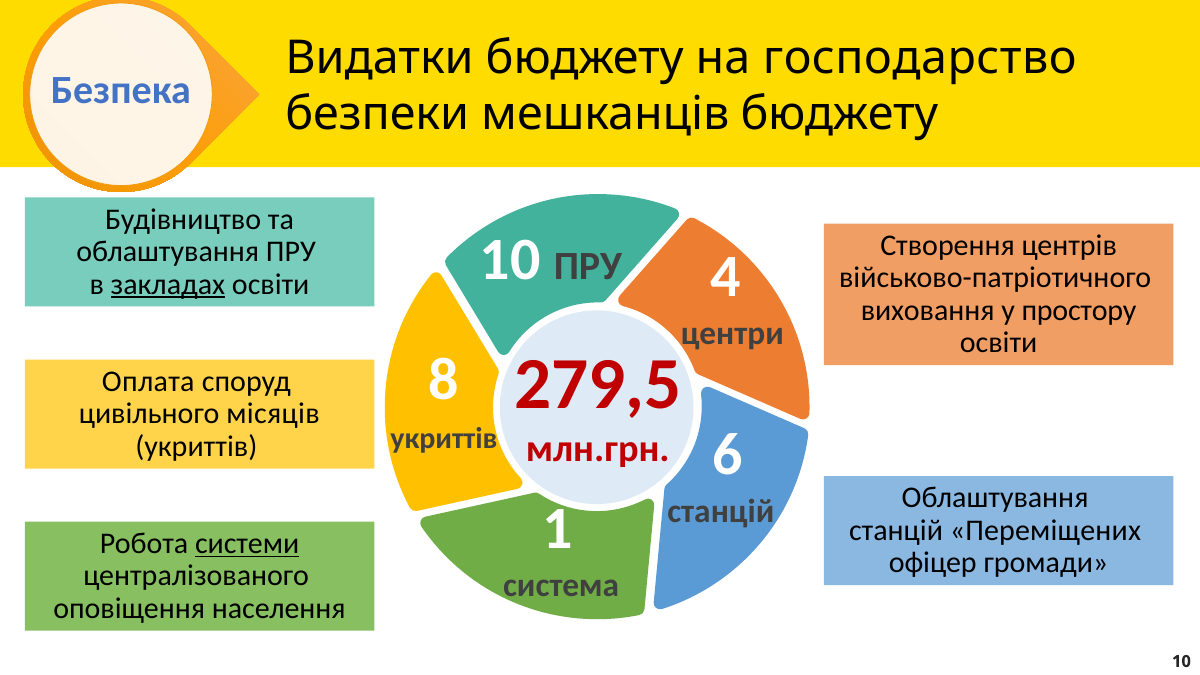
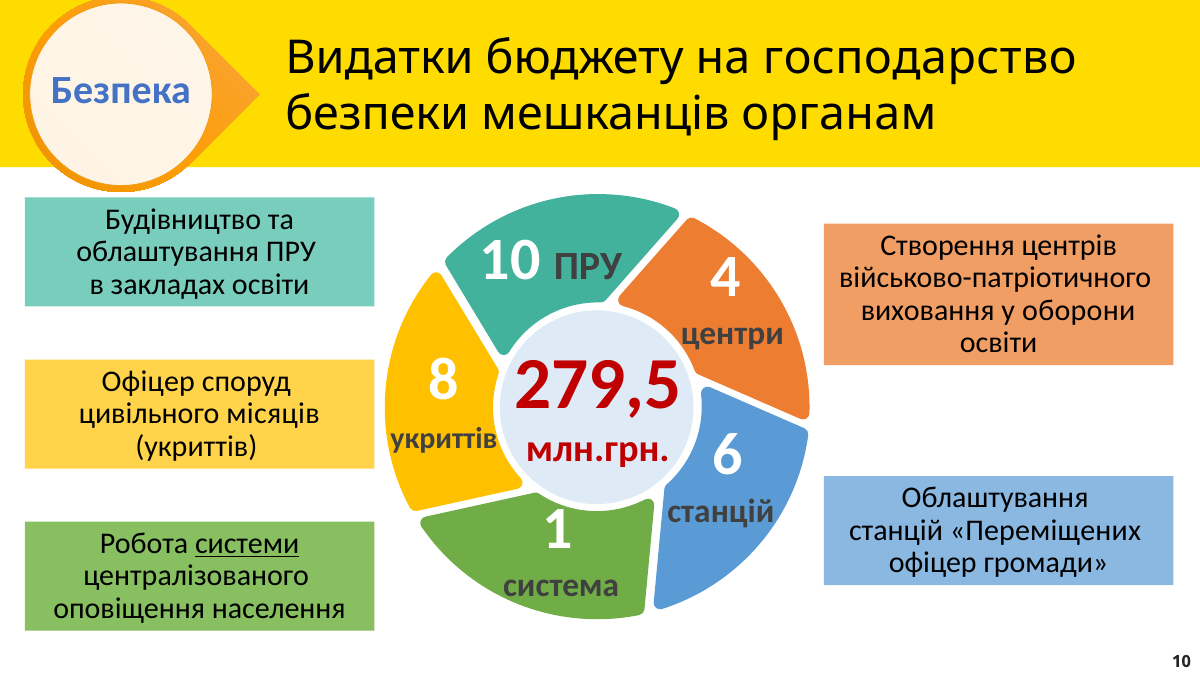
мешканців бюджету: бюджету -> органам
закладах underline: present -> none
простору: простору -> оборони
Оплата at (148, 381): Оплата -> Офіцер
